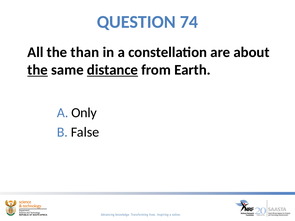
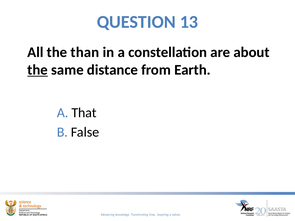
74: 74 -> 13
distance underline: present -> none
Only: Only -> That
